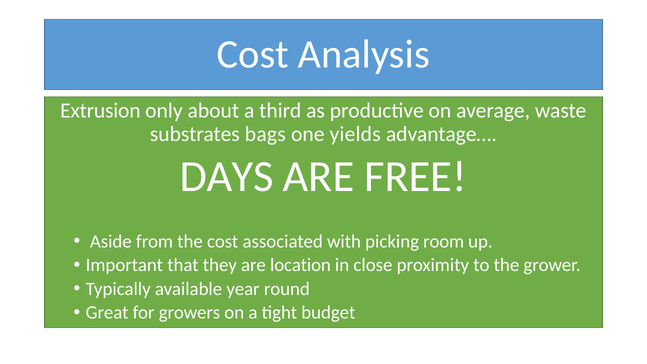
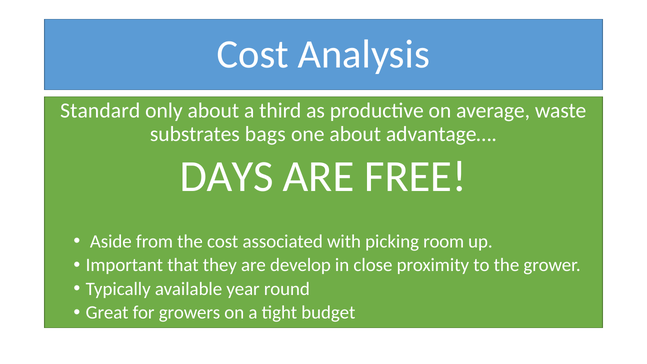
Extrusion: Extrusion -> Standard
one yields: yields -> about
location: location -> develop
